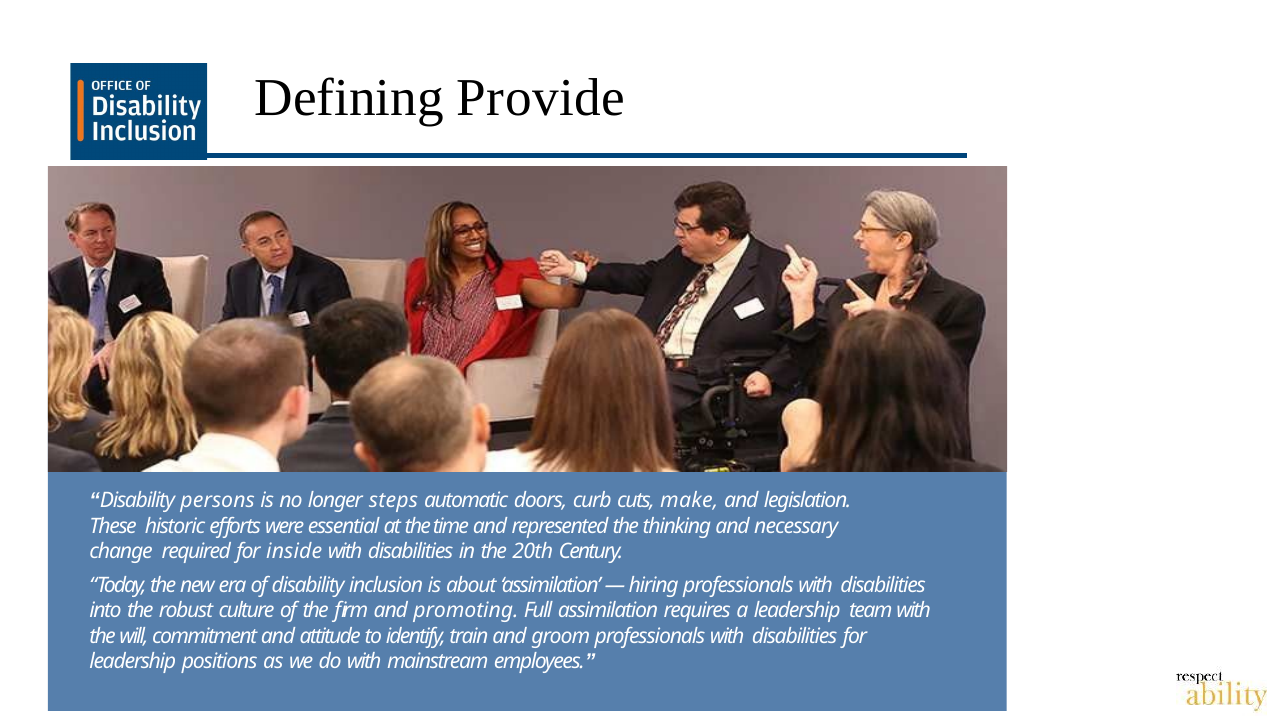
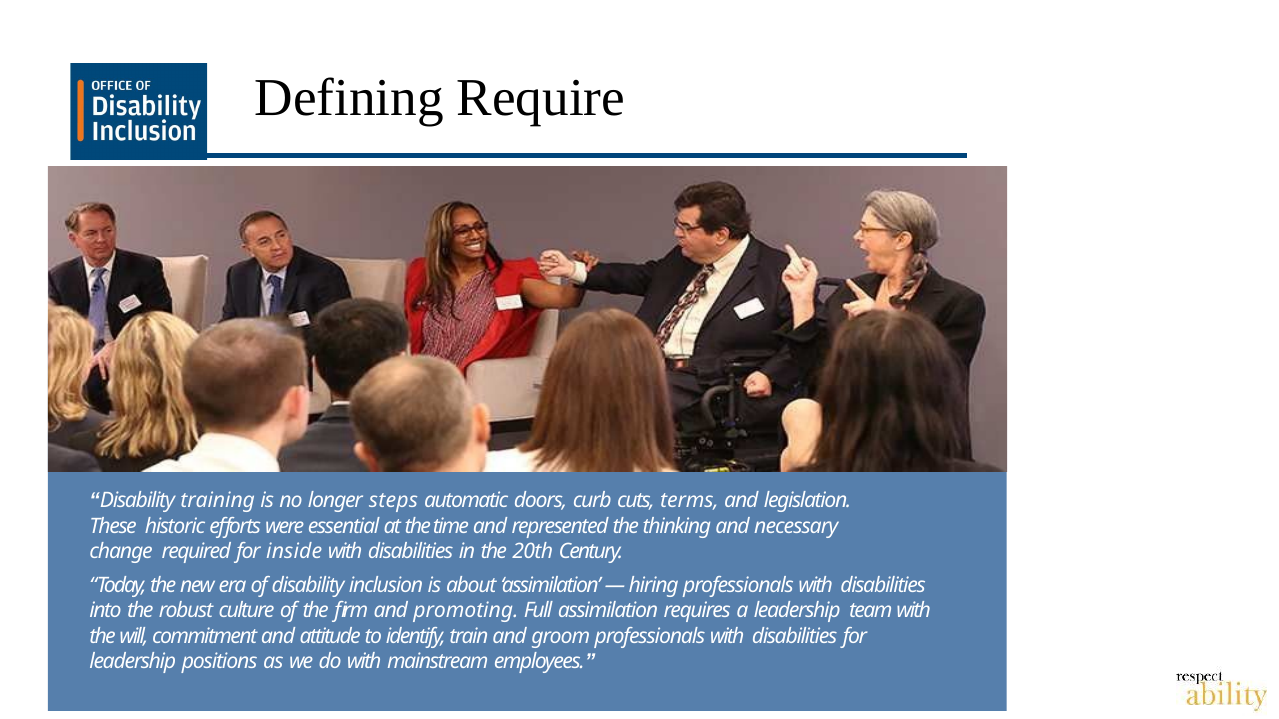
Provide: Provide -> Require
persons: persons -> training
make: make -> terms
